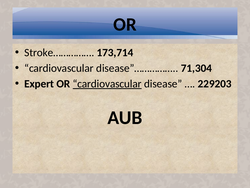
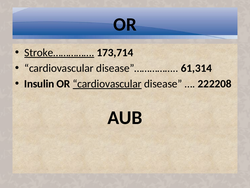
Stroke…………… underline: none -> present
71,304: 71,304 -> 61,314
Expert: Expert -> Insulin
229203: 229203 -> 222208
